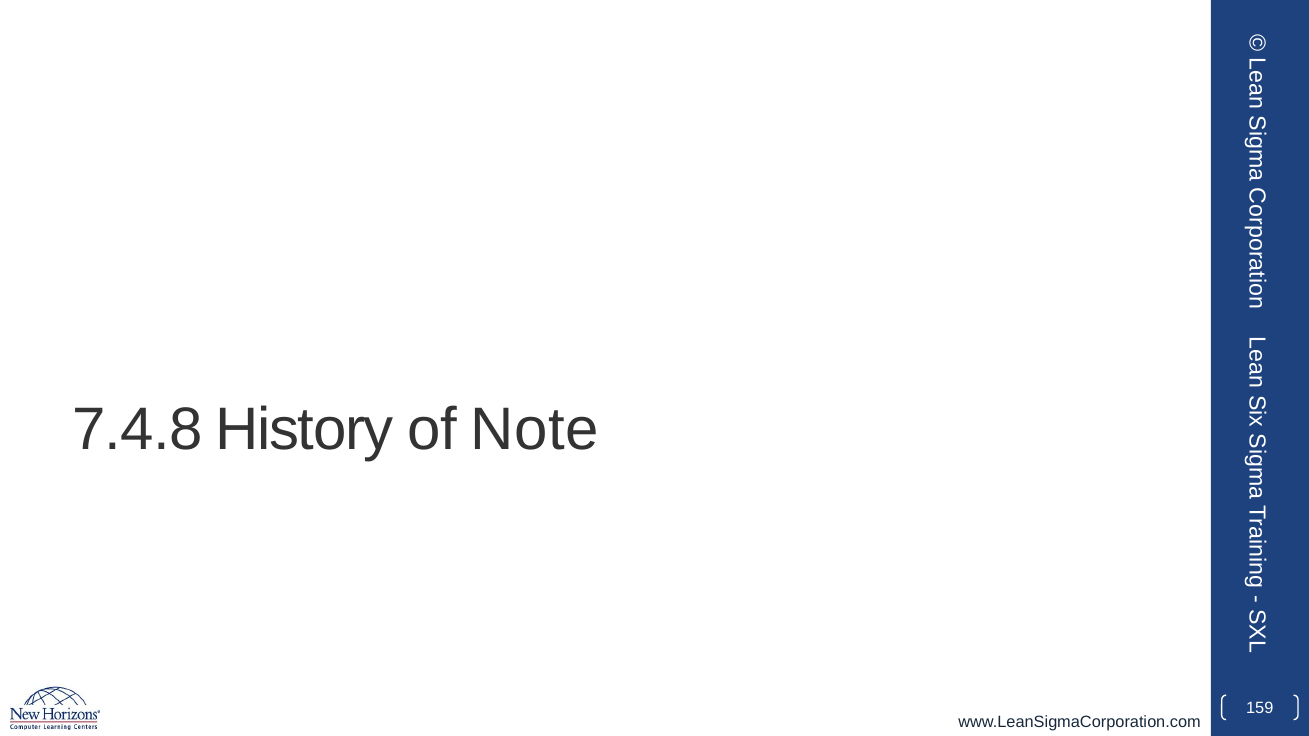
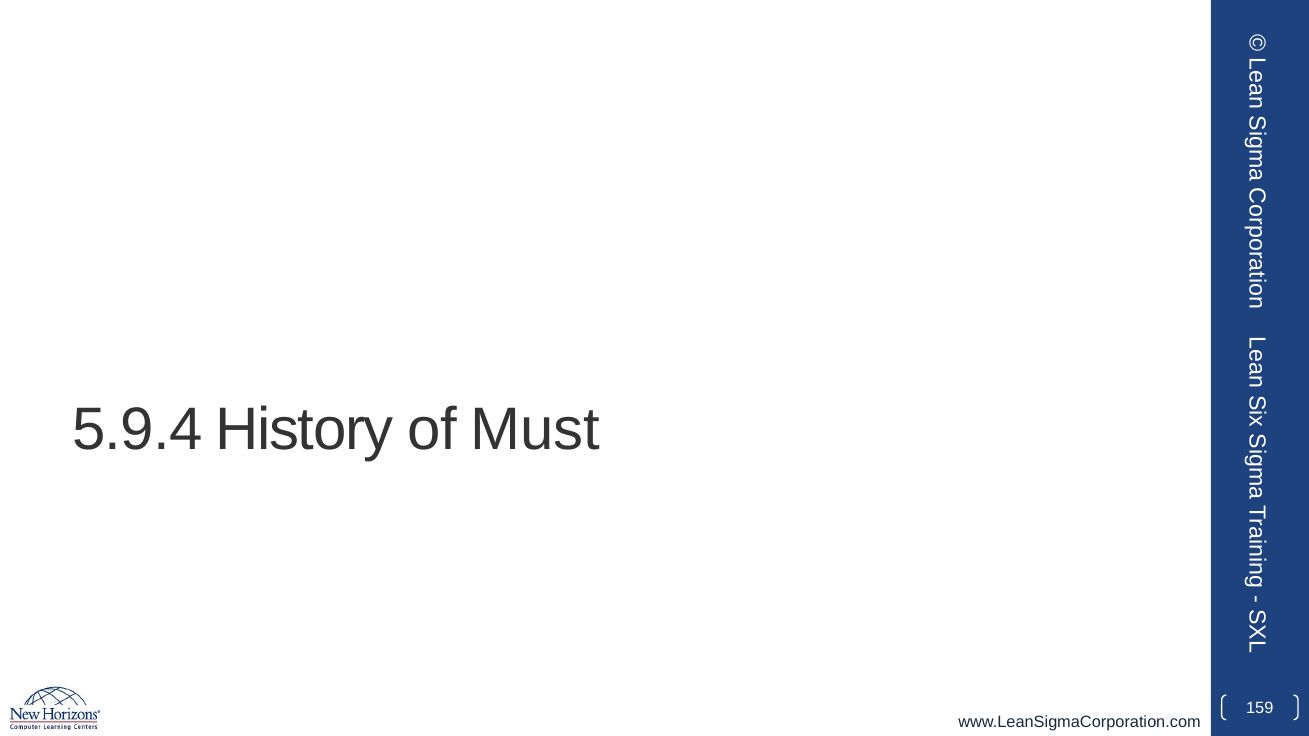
7.4.8: 7.4.8 -> 5.9.4
Note: Note -> Must
